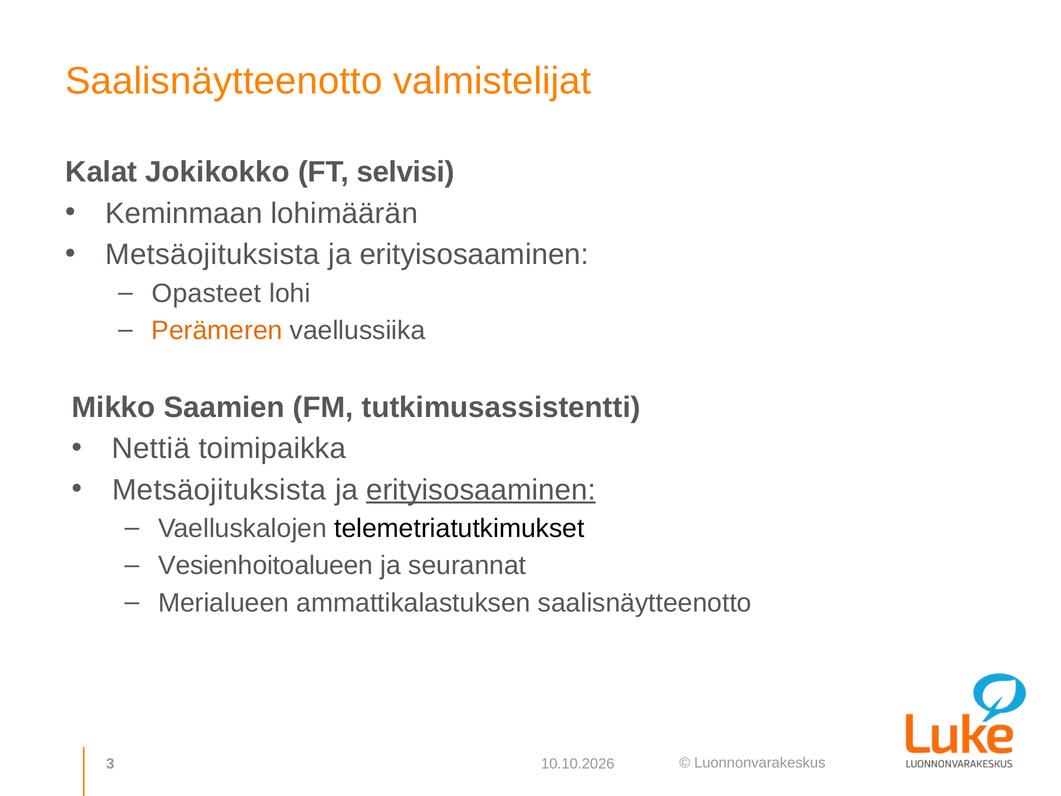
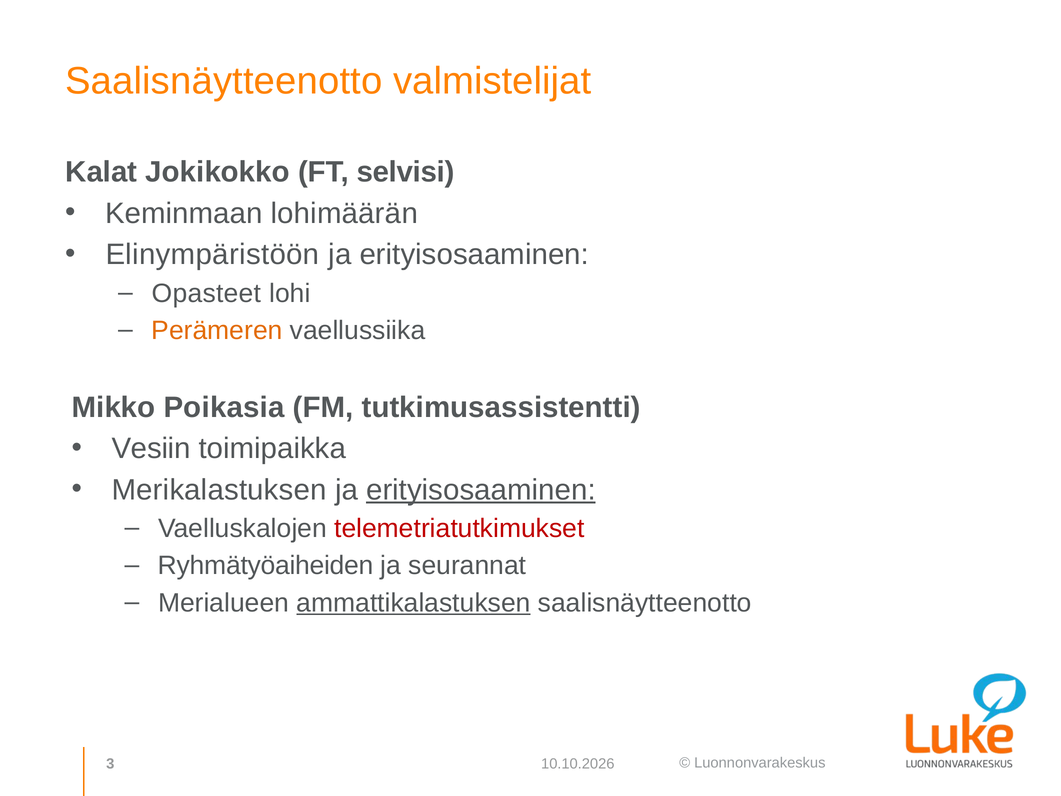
Metsäojituksista at (212, 255): Metsäojituksista -> Elinympäristöön
Saamien: Saamien -> Poikasia
Nettiä: Nettiä -> Vesiin
Metsäojituksista at (219, 490): Metsäojituksista -> Merikalastuksen
telemetriatutkimukset colour: black -> red
Vesienhoitoalueen: Vesienhoitoalueen -> Ryhmätyöaiheiden
ammattikalastuksen underline: none -> present
